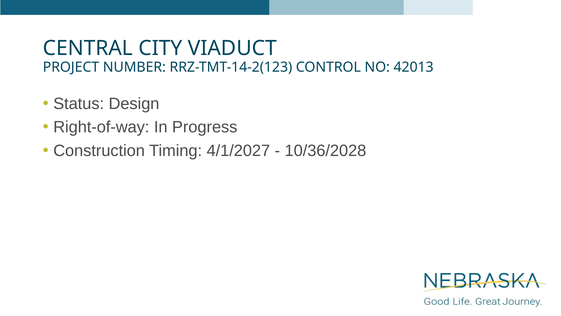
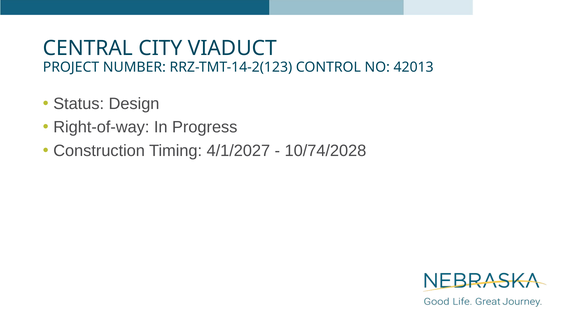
10/36/2028: 10/36/2028 -> 10/74/2028
